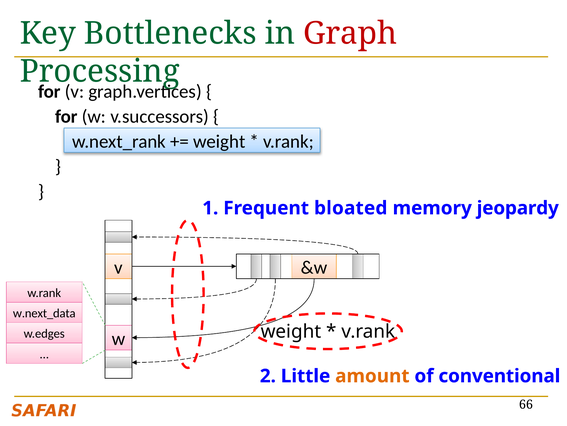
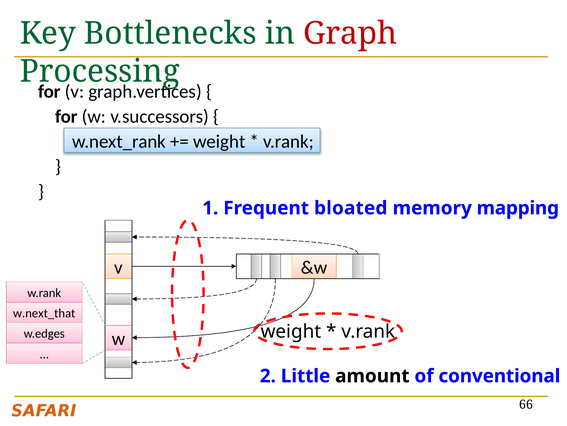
jeopardy: jeopardy -> mapping
w.next_data: w.next_data -> w.next_that
amount colour: orange -> black
